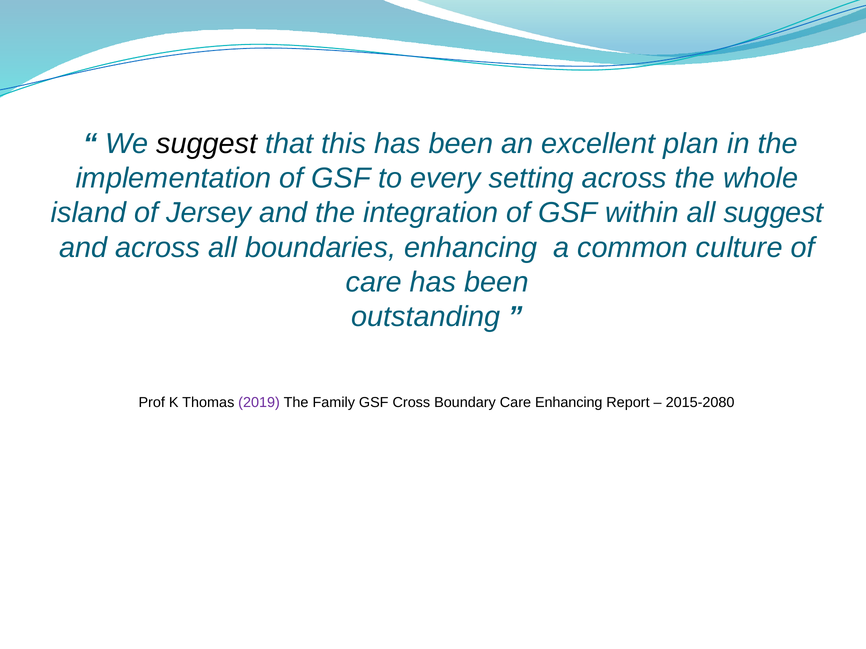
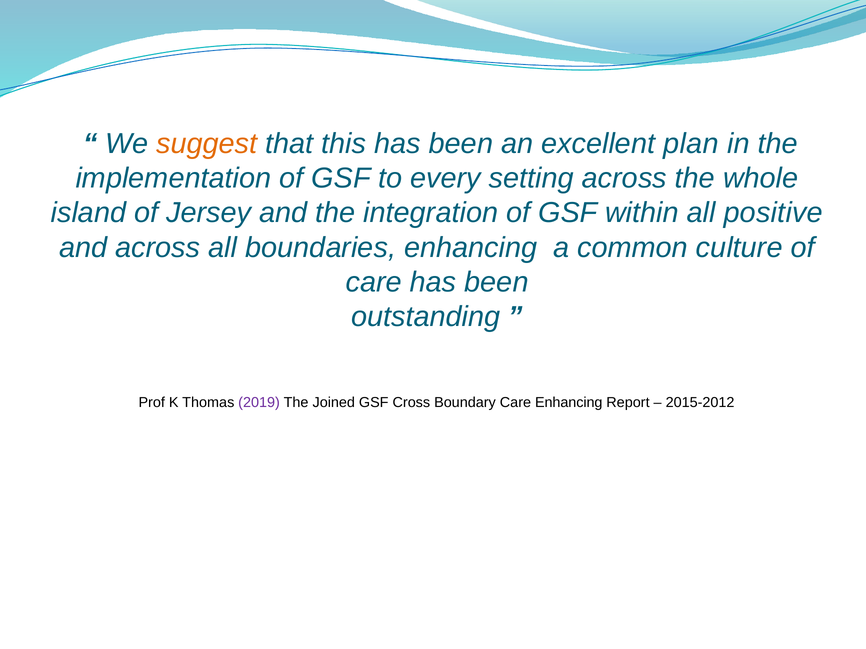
suggest at (207, 144) colour: black -> orange
all suggest: suggest -> positive
Family: Family -> Joined
2015-2080: 2015-2080 -> 2015-2012
